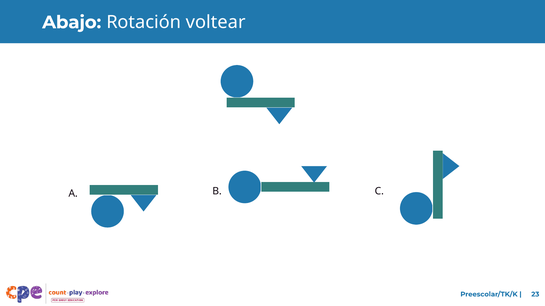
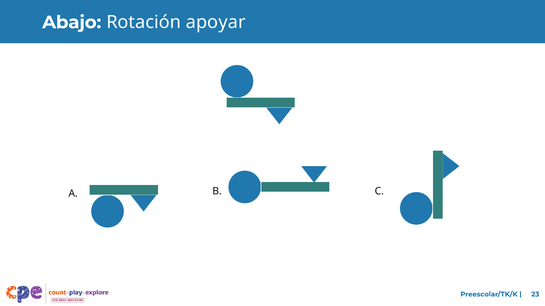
voltear: voltear -> apoyar
